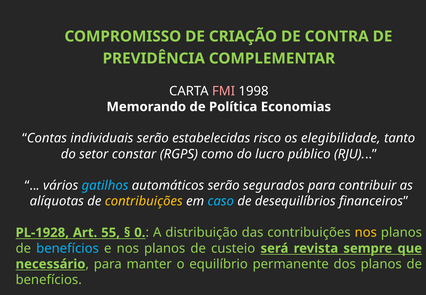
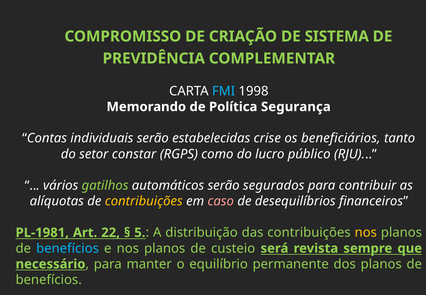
CONTRA: CONTRA -> SISTEMA
FMI colour: pink -> light blue
Economias: Economias -> Segurança
risco: risco -> crise
elegibilidade: elegibilidade -> beneficiários
gatilhos colour: light blue -> light green
caso colour: light blue -> pink
PL-1928: PL-1928 -> PL-1981
55: 55 -> 22
0: 0 -> 5
